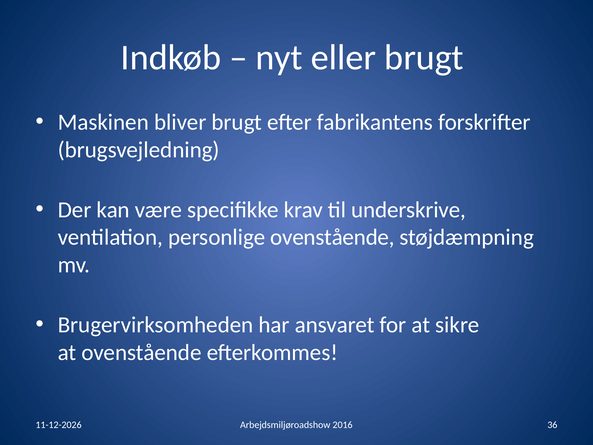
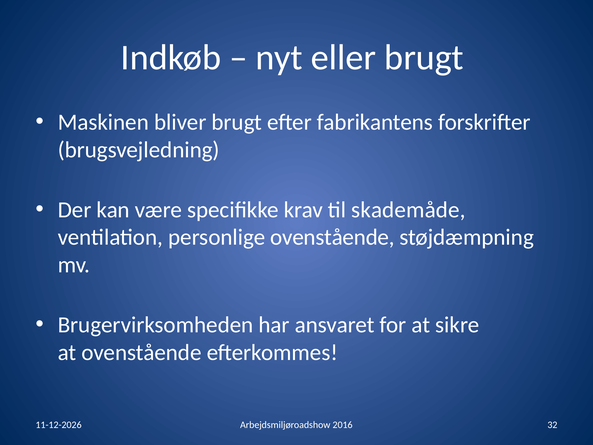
underskrive: underskrive -> skademåde
36: 36 -> 32
